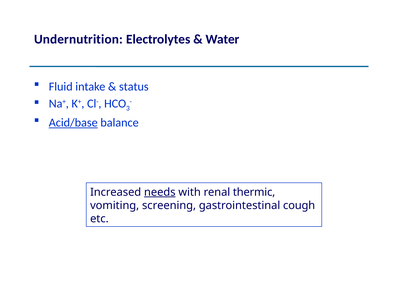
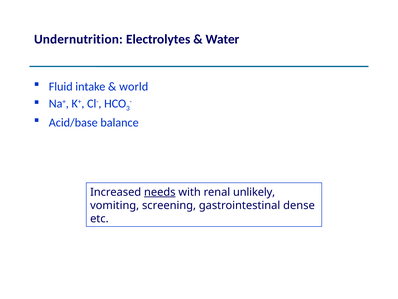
status: status -> world
Acid/base underline: present -> none
thermic: thermic -> unlikely
cough: cough -> dense
